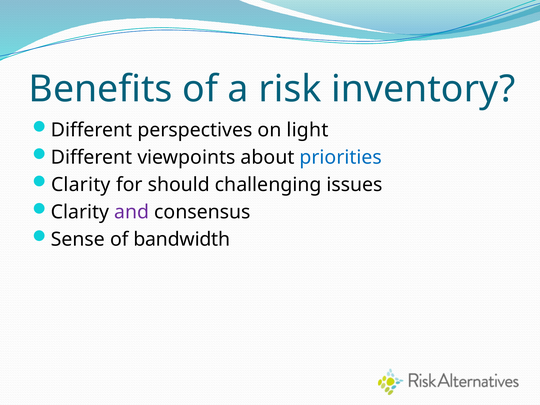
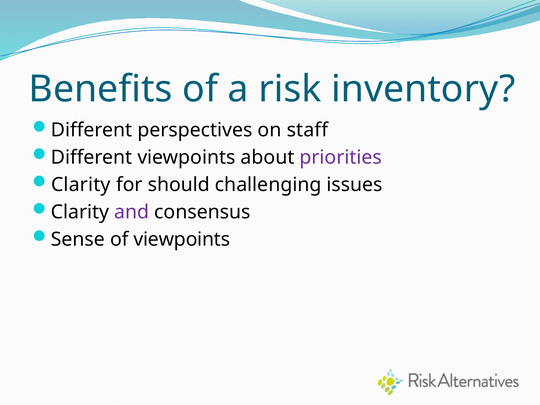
light: light -> staff
priorities colour: blue -> purple
of bandwidth: bandwidth -> viewpoints
